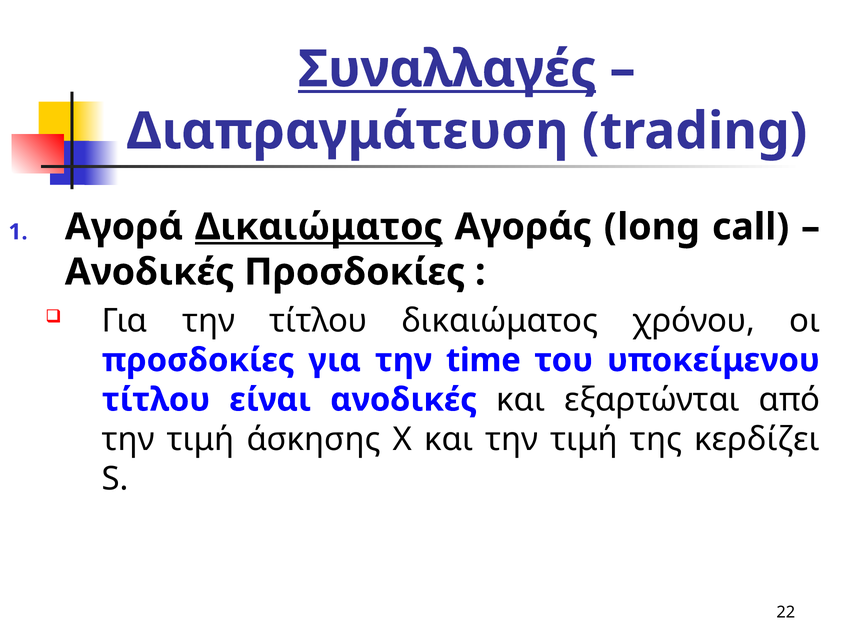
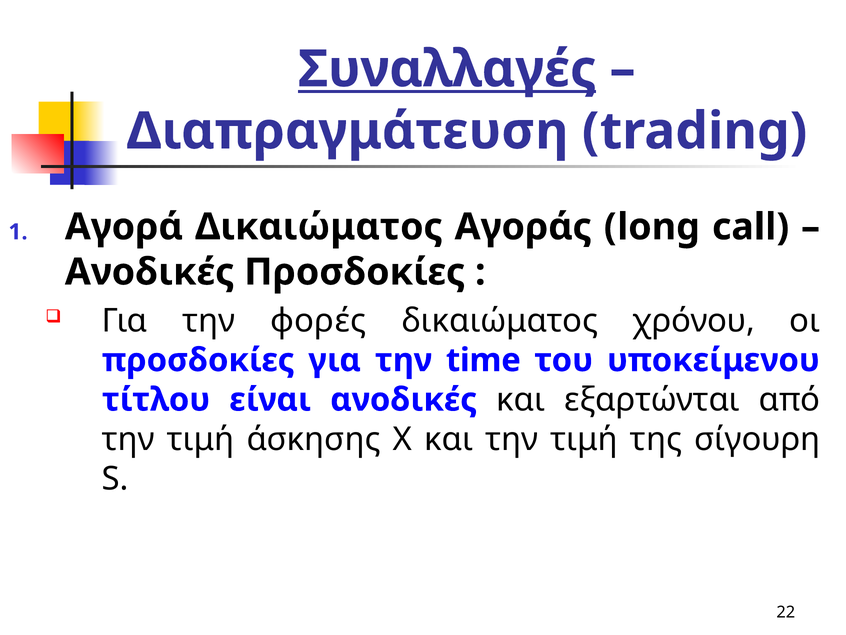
Δικαιώματος at (319, 227) underline: present -> none
την τίτλου: τίτλου -> φορές
κερδίζει: κερδίζει -> σίγουρη
